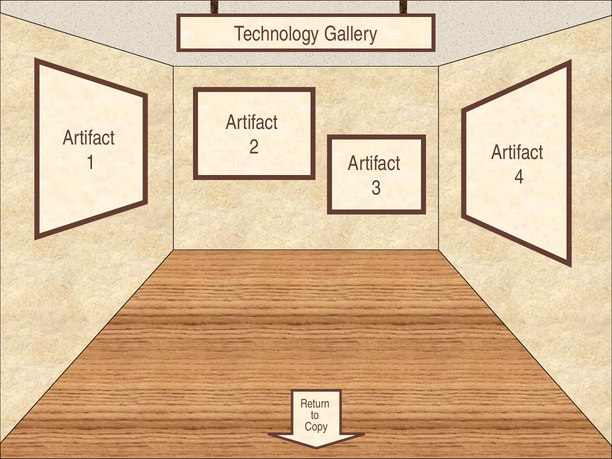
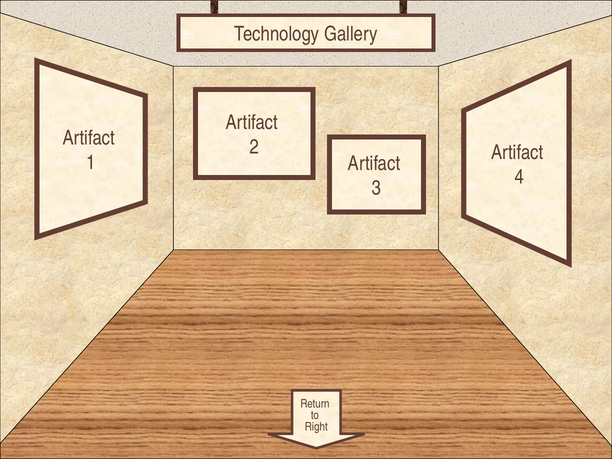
Copy: Copy -> Right
